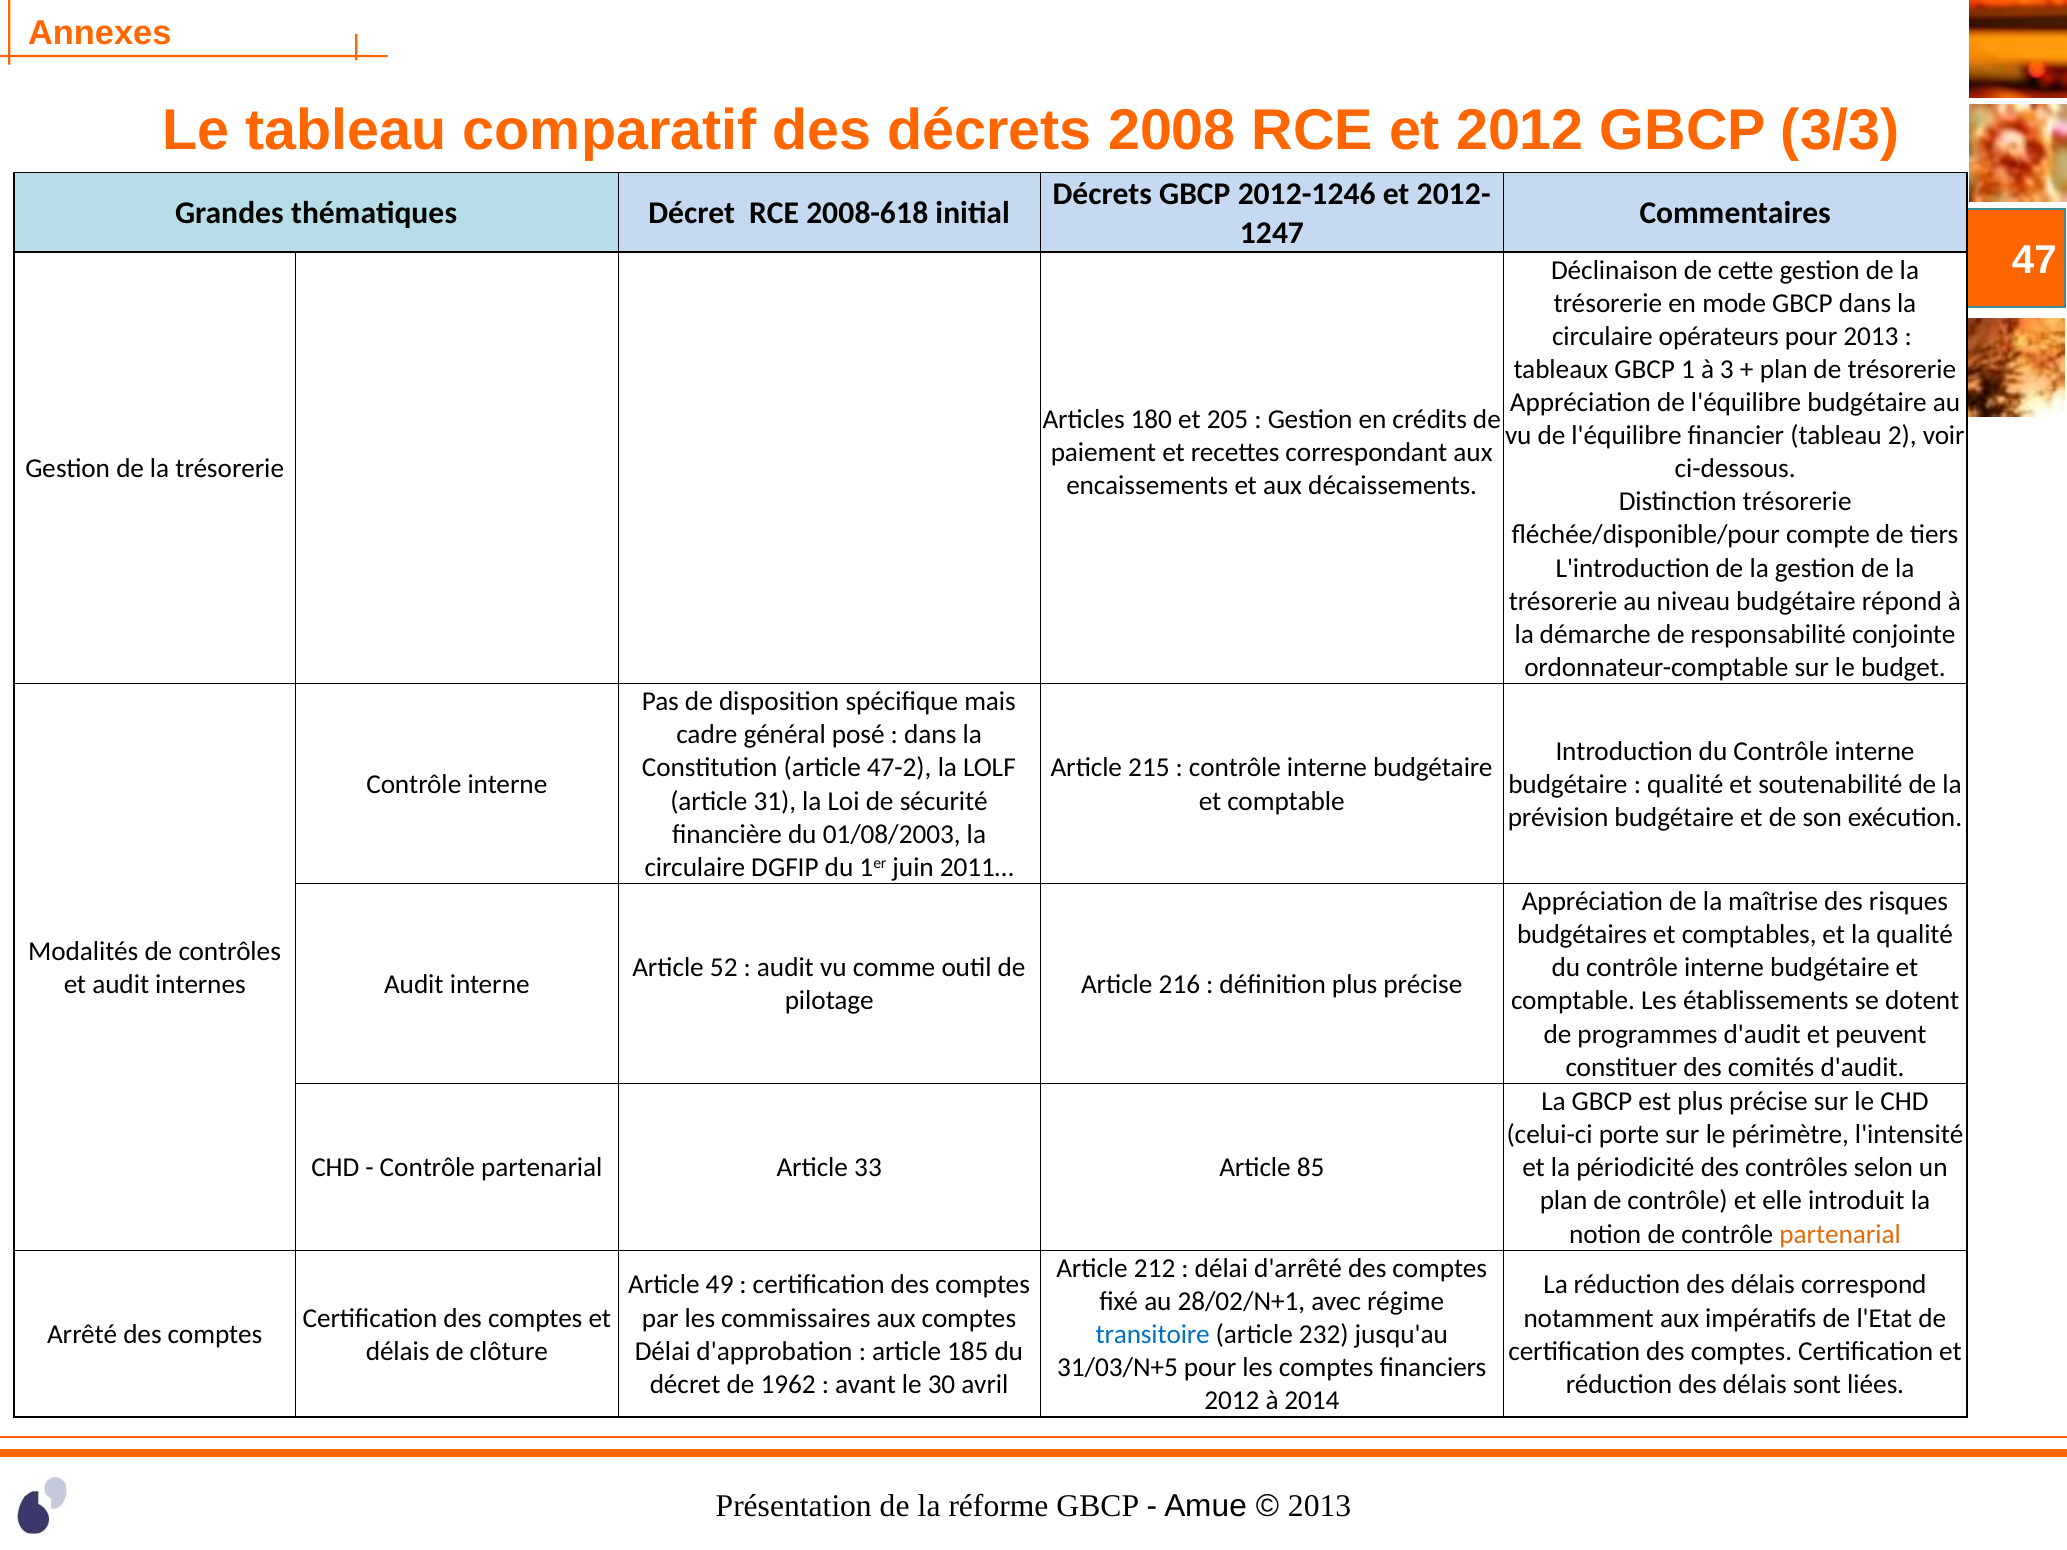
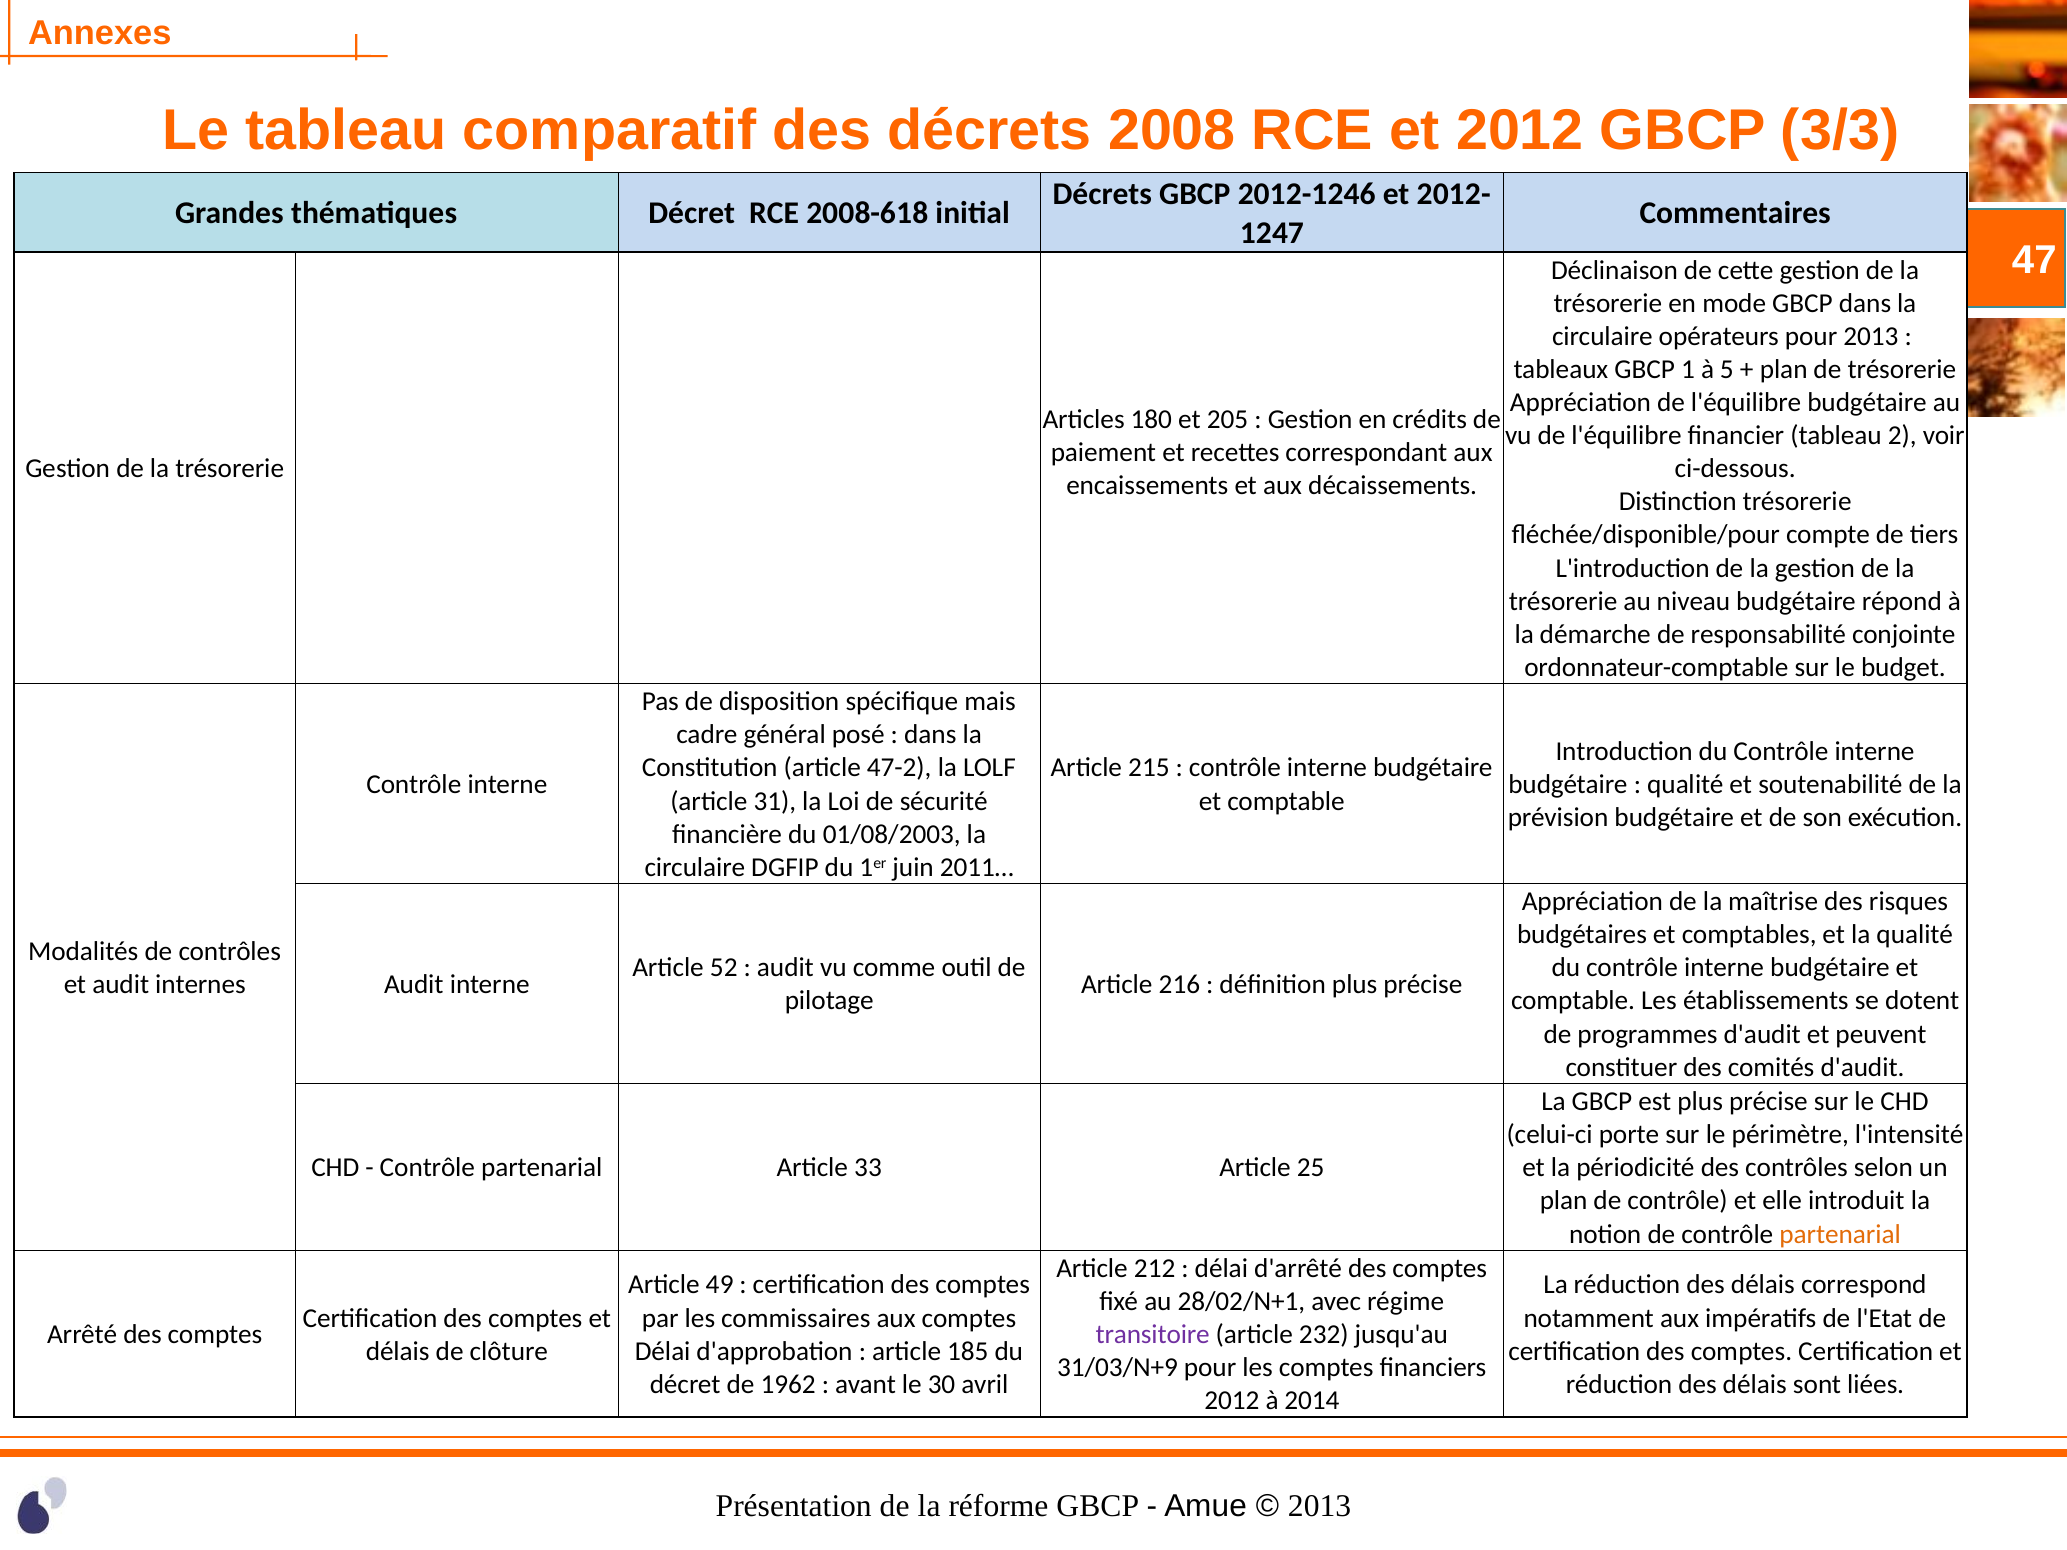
3: 3 -> 5
85: 85 -> 25
transitoire colour: blue -> purple
31/03/N+5: 31/03/N+5 -> 31/03/N+9
